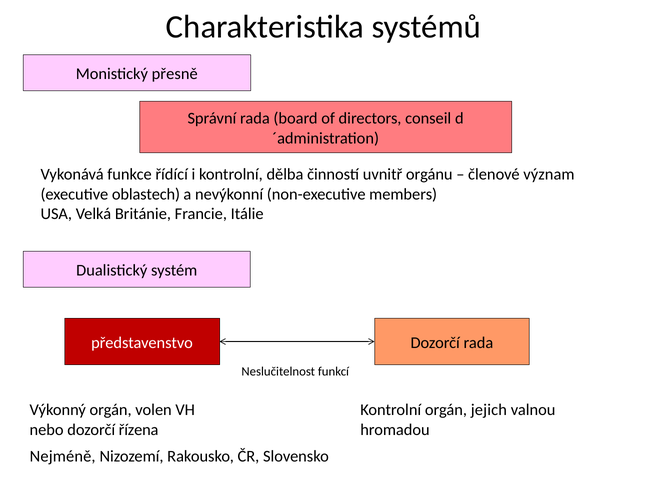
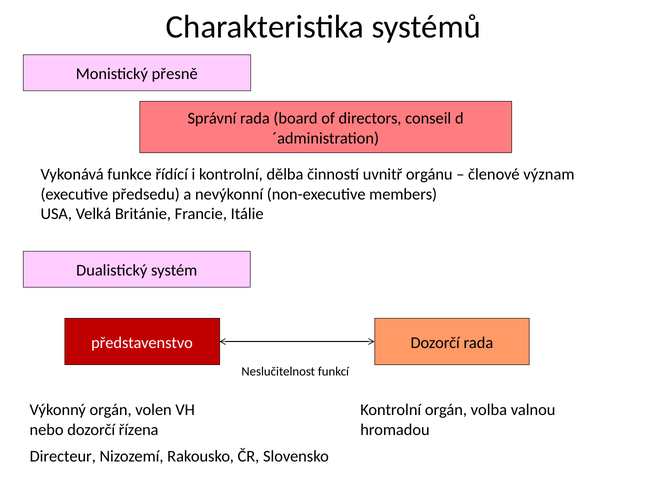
oblastech: oblastech -> předsedu
jejich: jejich -> volba
Nejméně: Nejméně -> Directeur
